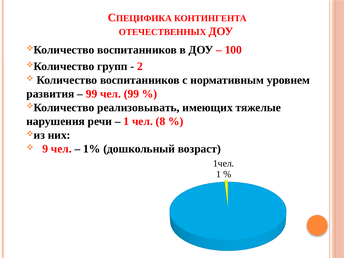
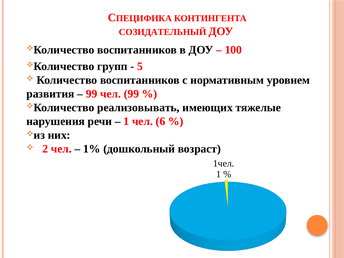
ОТЕЧЕСТВЕННЫХ: ОТЕЧЕСТВЕННЫХ -> СОЗИДАТЕЛЬНЫЙ
2: 2 -> 5
8: 8 -> 6
9: 9 -> 2
